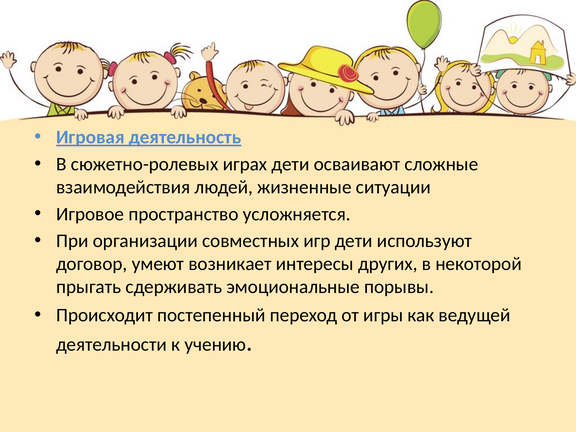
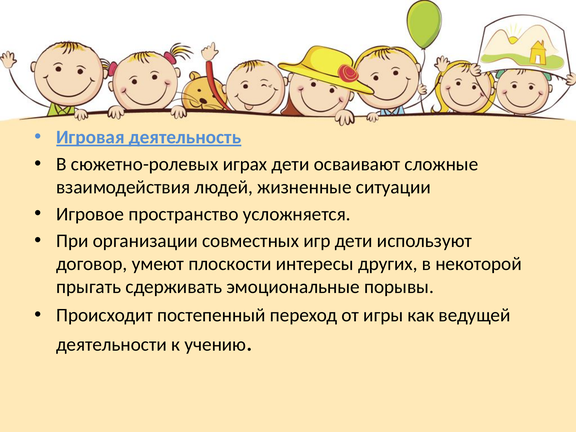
возникает: возникает -> плоскости
